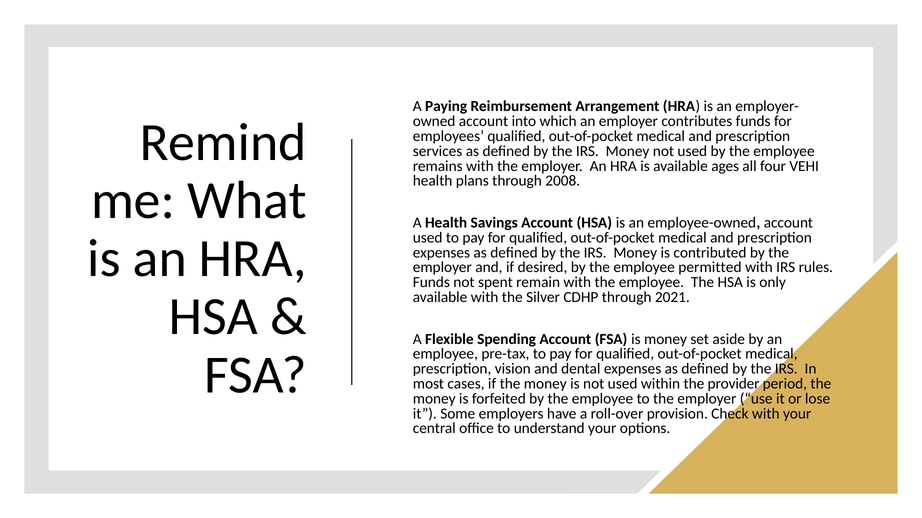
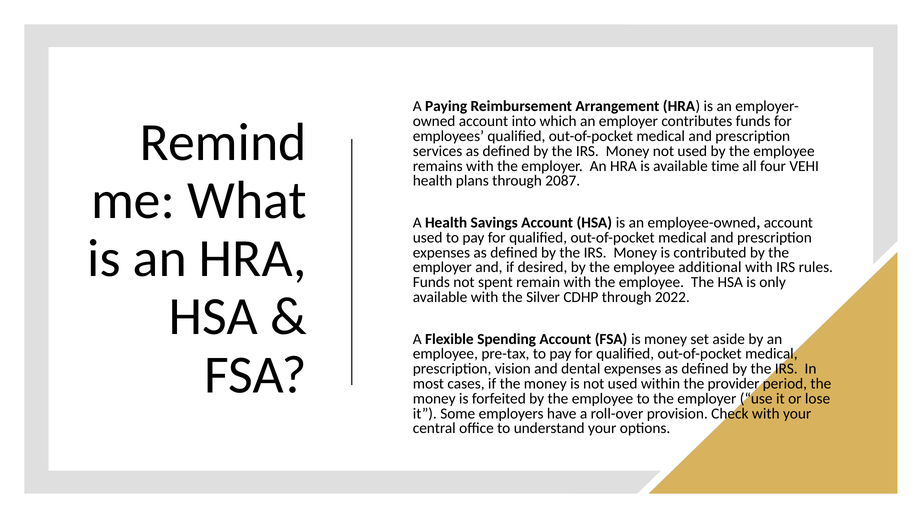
ages: ages -> time
2008: 2008 -> 2087
permitted: permitted -> additional
2021: 2021 -> 2022
